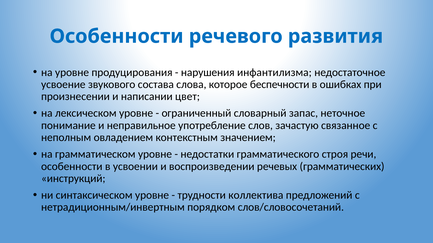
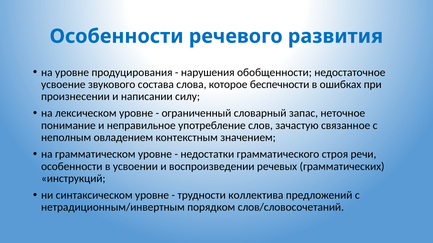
инфантилизма: инфантилизма -> обобщенности
цвет: цвет -> силу
